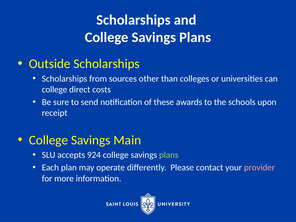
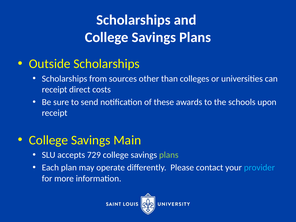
college at (55, 90): college -> receipt
924: 924 -> 729
provider colour: pink -> light blue
